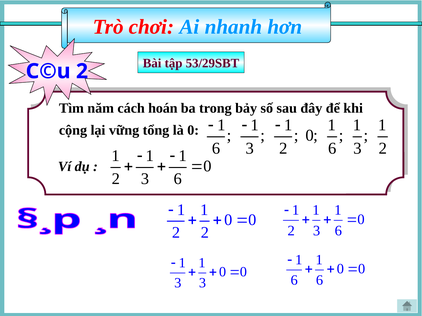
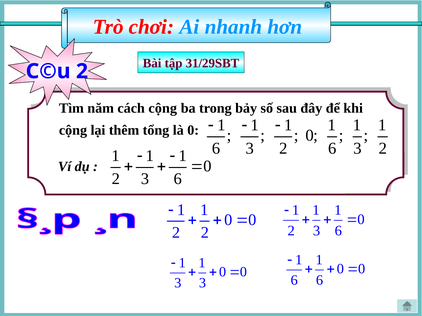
53/29SBT: 53/29SBT -> 31/29SBT
cách hoán: hoán -> cộng
vững: vững -> thêm
